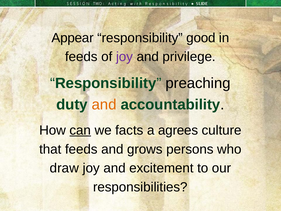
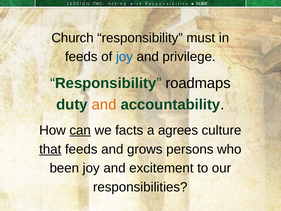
Appear: Appear -> Church
good: good -> must
joy at (125, 57) colour: purple -> blue
preaching: preaching -> roadmaps
that underline: none -> present
draw: draw -> been
